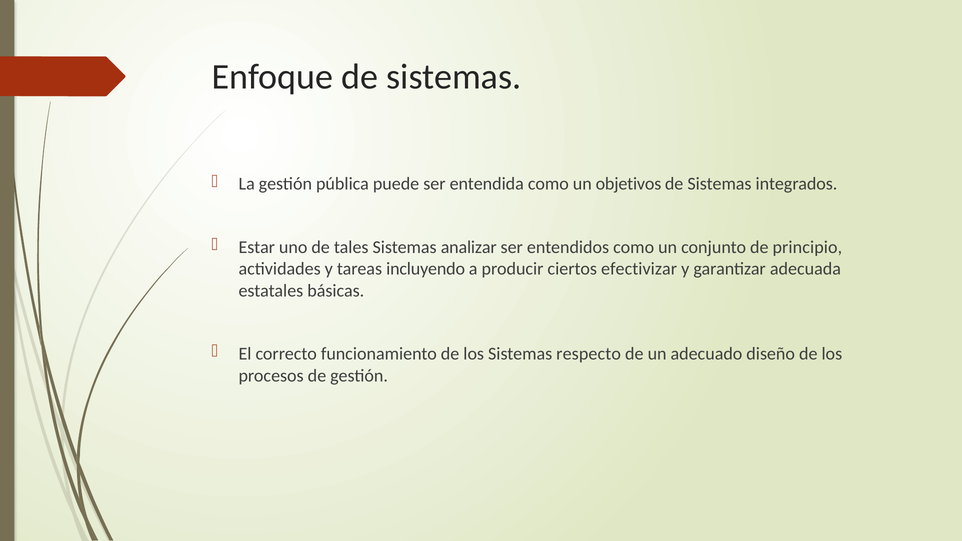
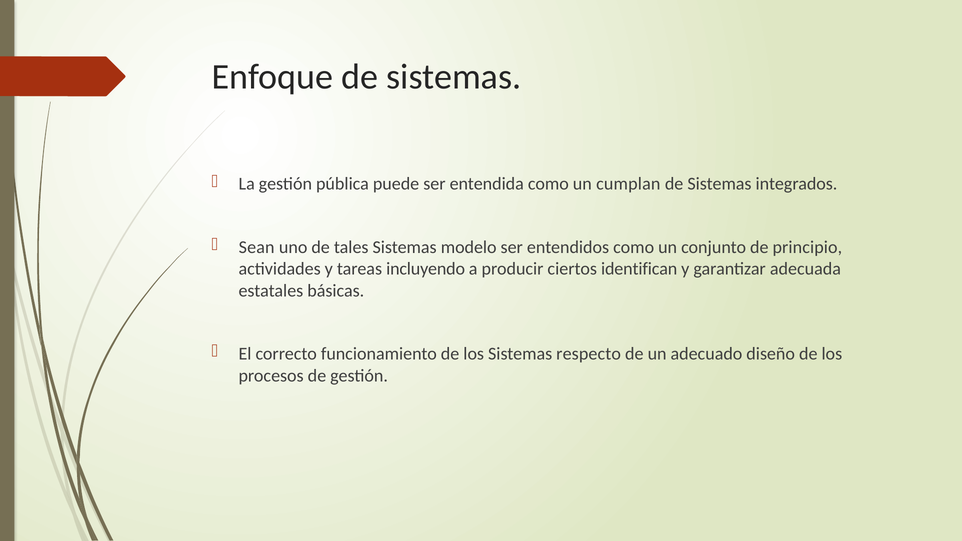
objetivos: objetivos -> cumplan
Estar: Estar -> Sean
analizar: analizar -> modelo
efectivizar: efectivizar -> identifican
